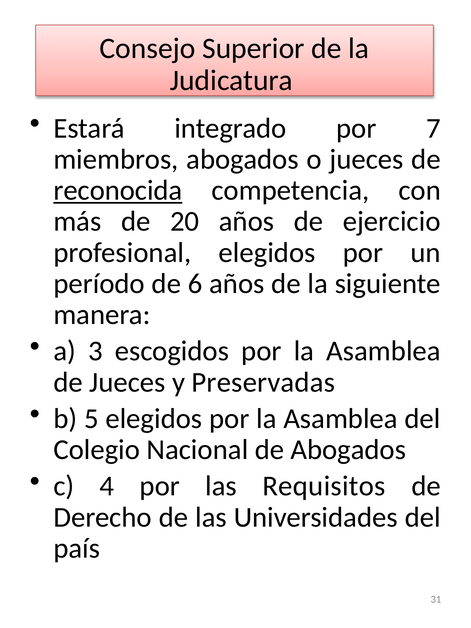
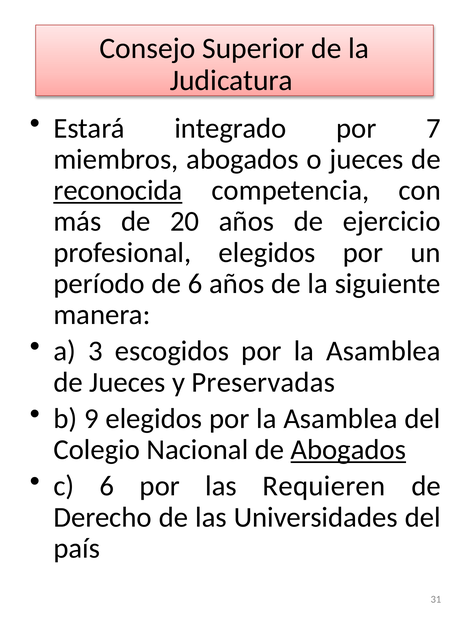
5: 5 -> 9
Abogados at (348, 450) underline: none -> present
c 4: 4 -> 6
Requisitos: Requisitos -> Requieren
